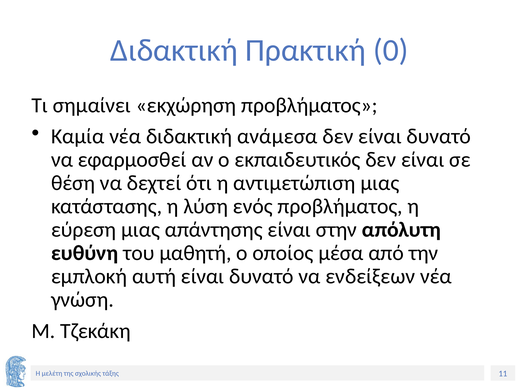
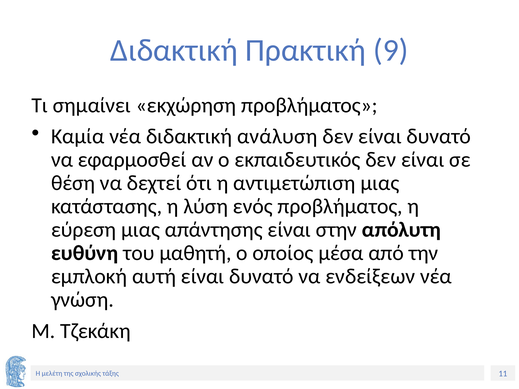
0: 0 -> 9
ανάμεσα: ανάμεσα -> ανάλυση
